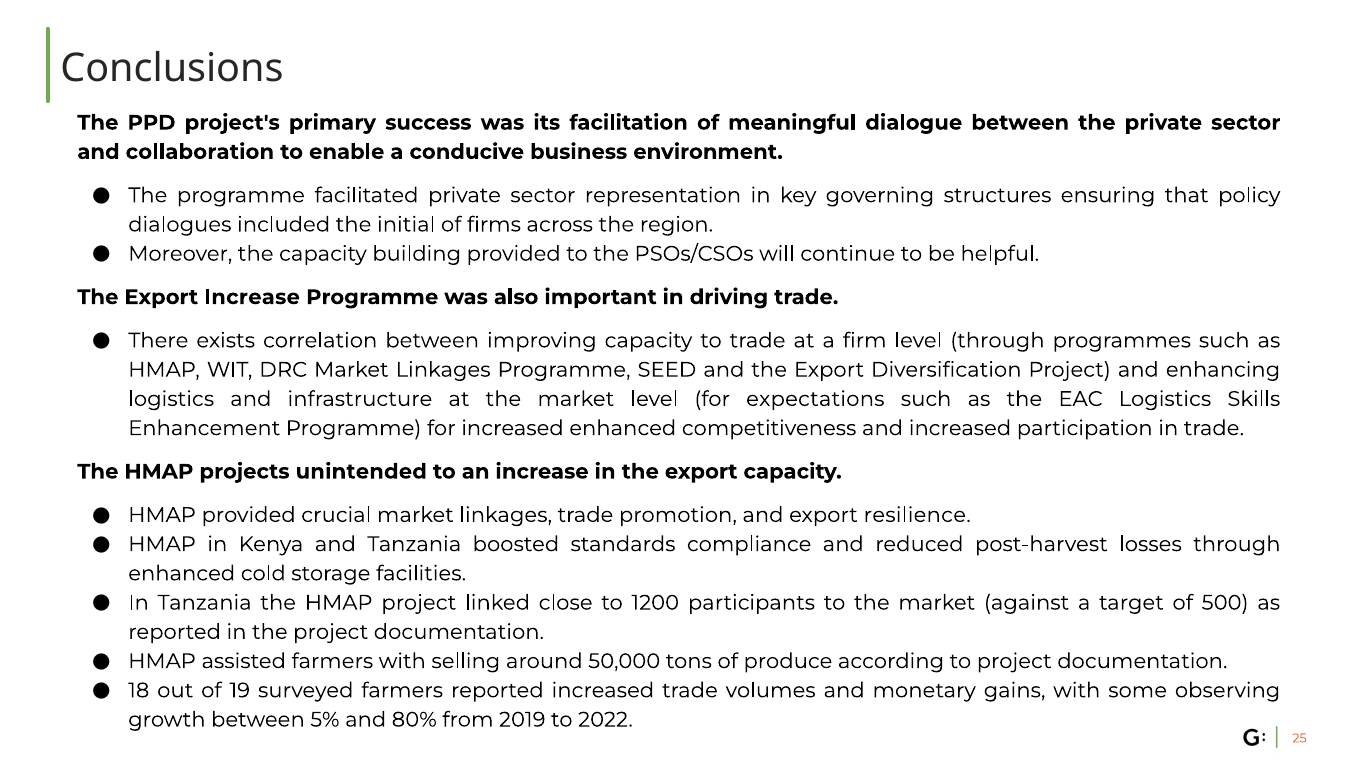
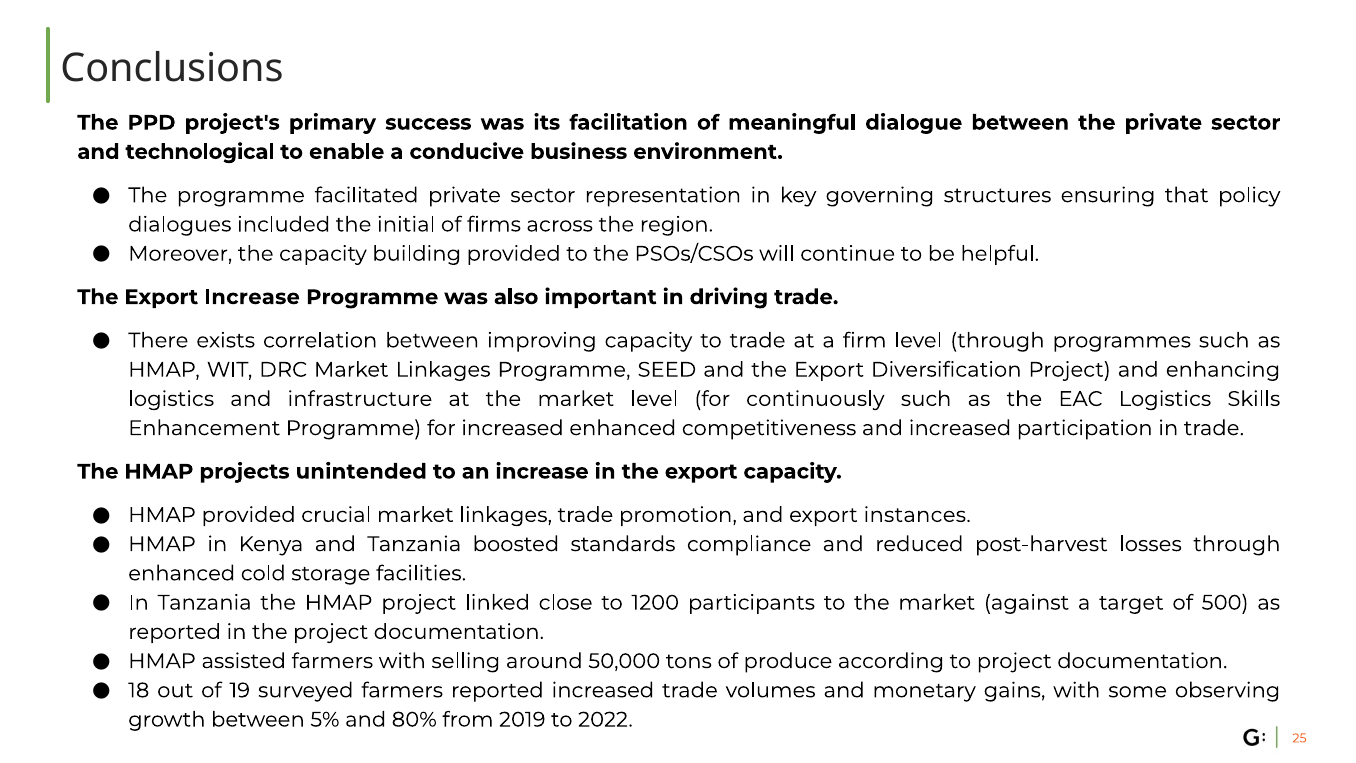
collaboration: collaboration -> technological
expectations: expectations -> continuously
resilience: resilience -> instances
